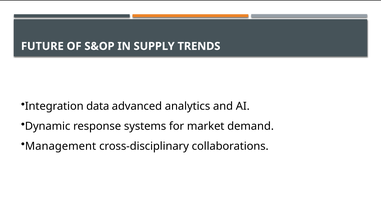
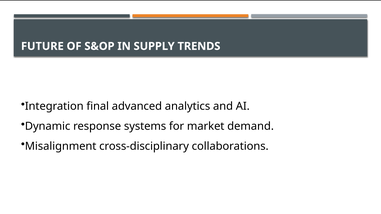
data: data -> final
Management: Management -> Misalignment
